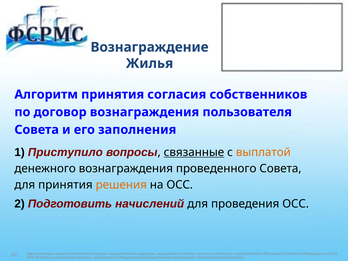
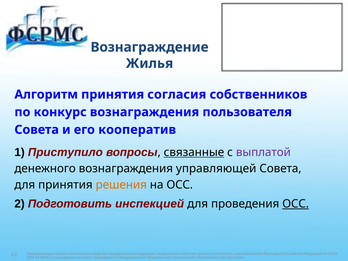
договор: договор -> конкурс
заполнения: заполнения -> кооператив
выплатой colour: orange -> purple
вознаграждения проведенного: проведенного -> управляющей
начислений: начислений -> инспекцией
ОСС at (296, 204) underline: none -> present
